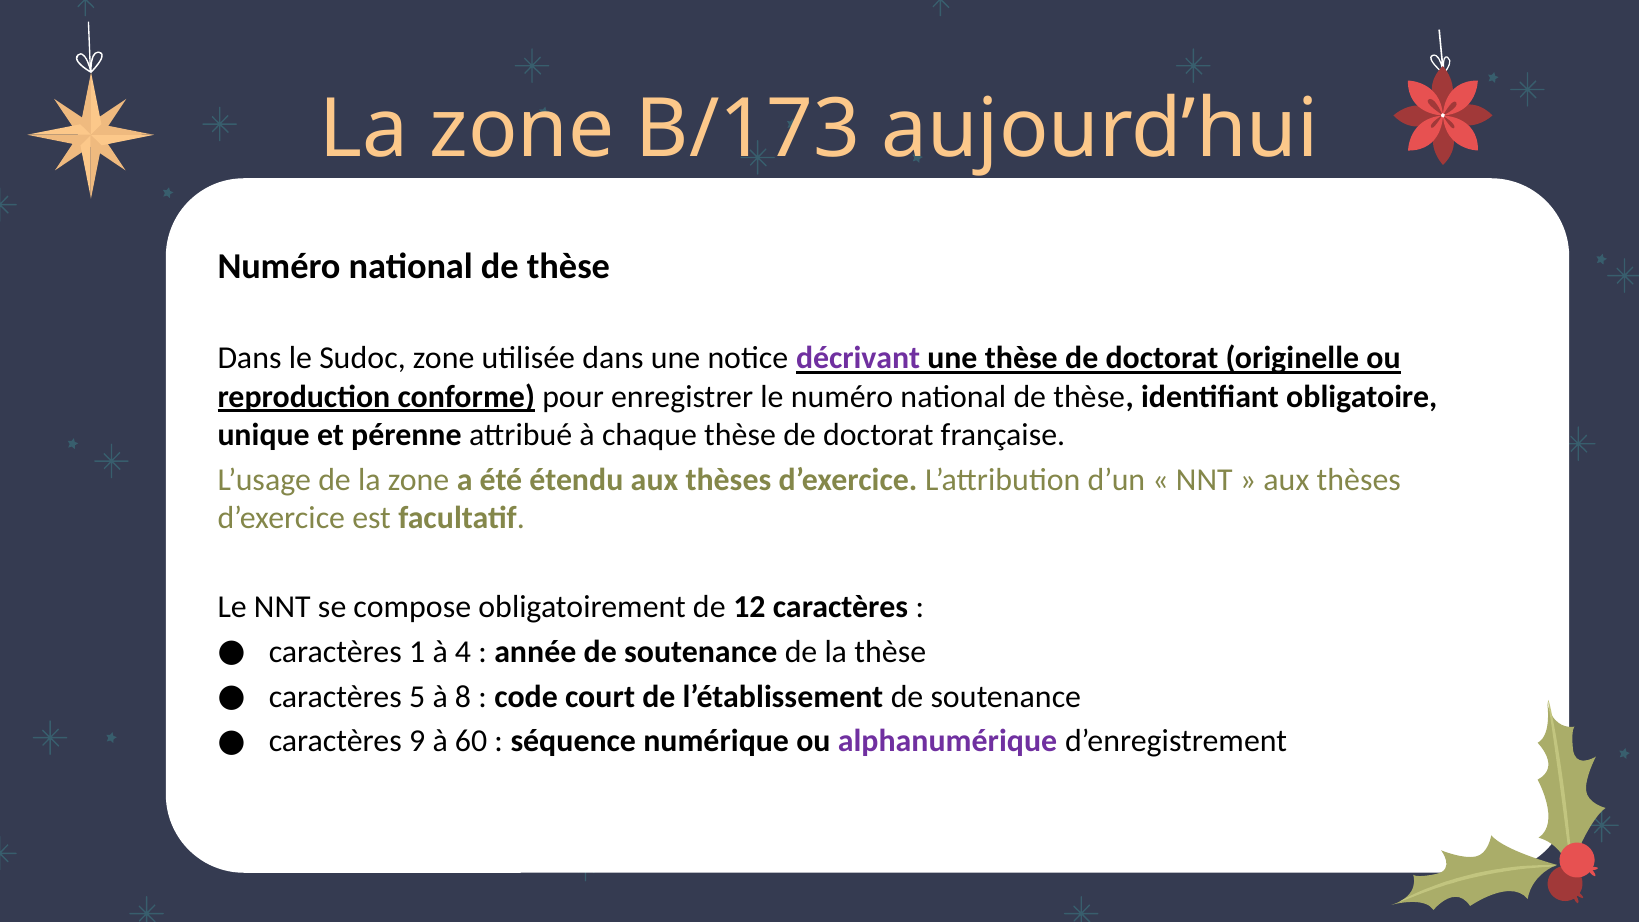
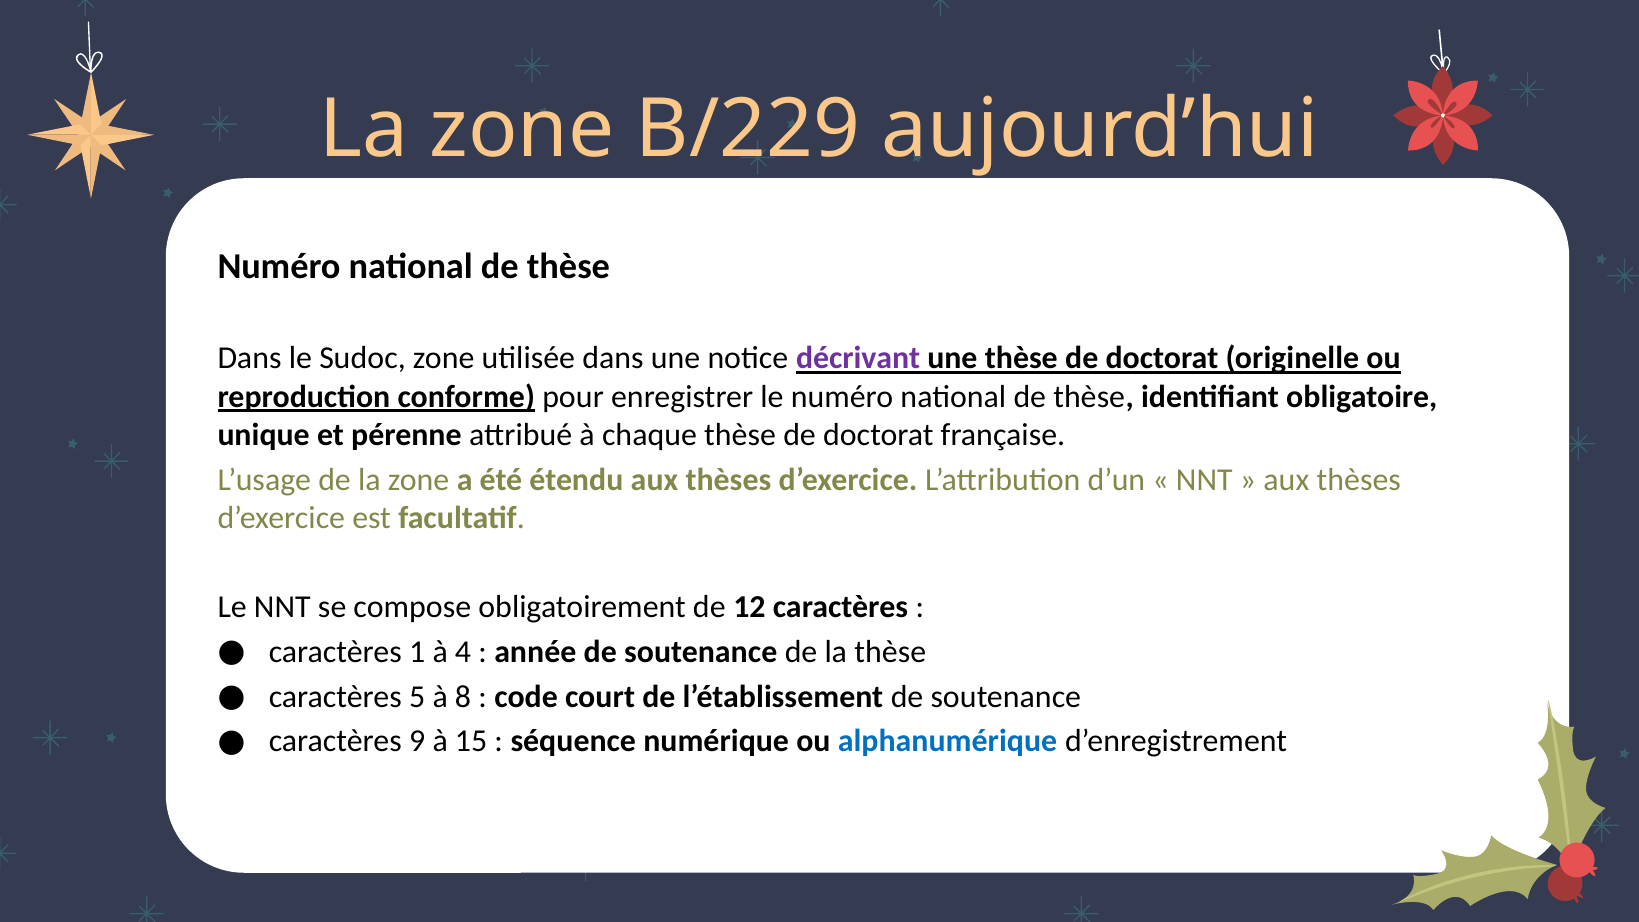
B/173: B/173 -> B/229
60: 60 -> 15
alphanumérique colour: purple -> blue
